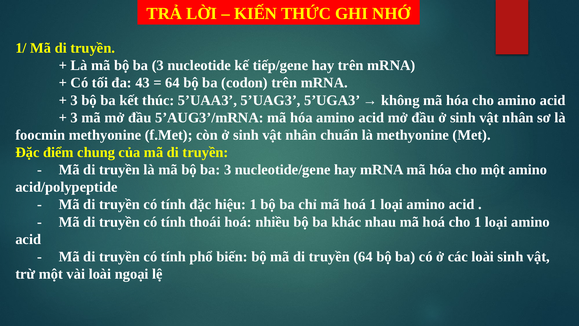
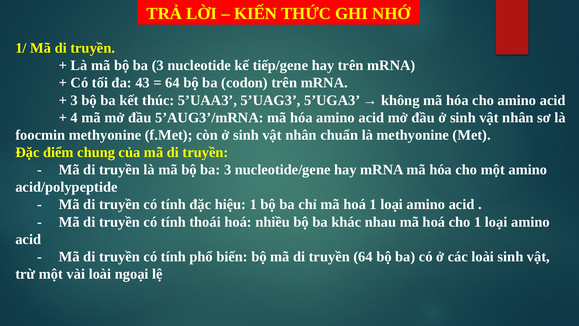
3 at (74, 117): 3 -> 4
